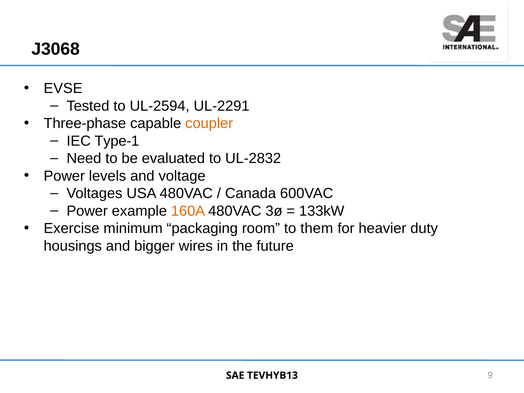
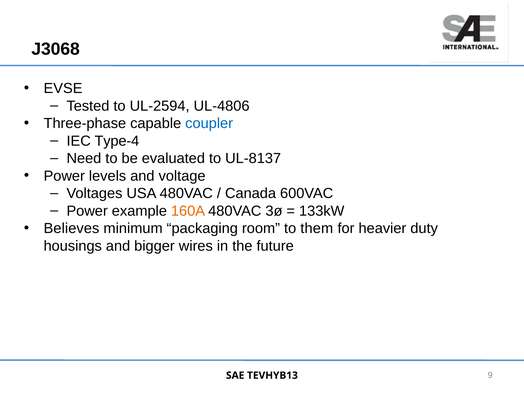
UL-2291: UL-2291 -> UL-4806
coupler colour: orange -> blue
Type-1: Type-1 -> Type-4
UL-2832: UL-2832 -> UL-8137
Exercise: Exercise -> Believes
